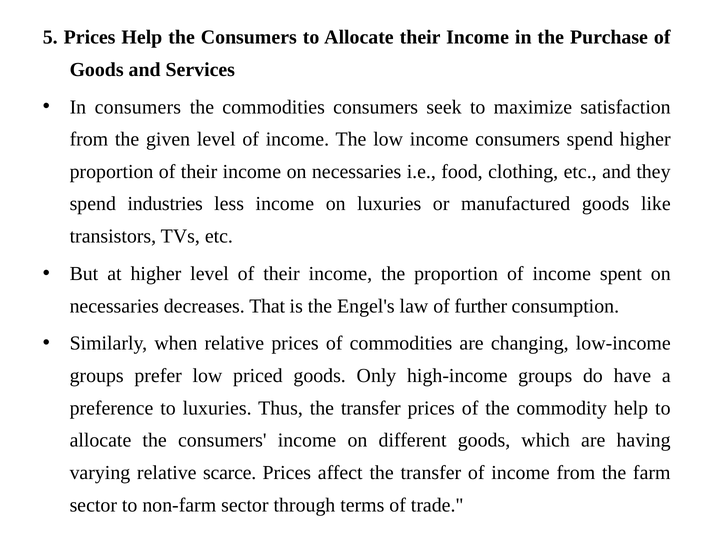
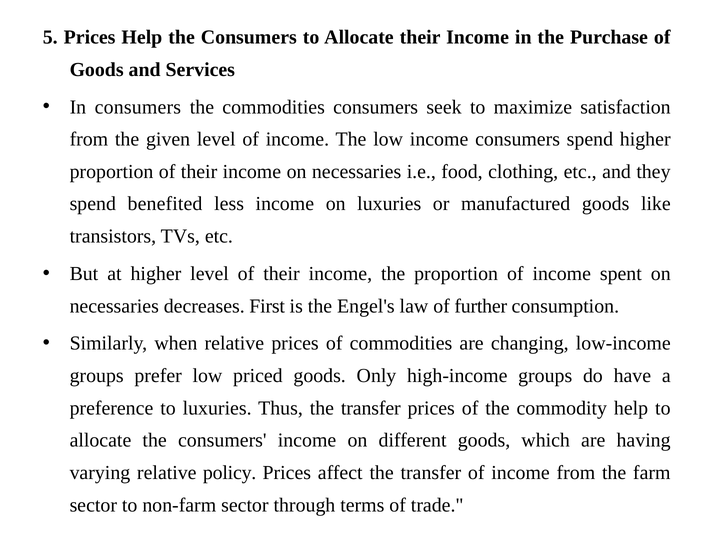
industries: industries -> benefited
That: That -> First
scarce: scarce -> policy
